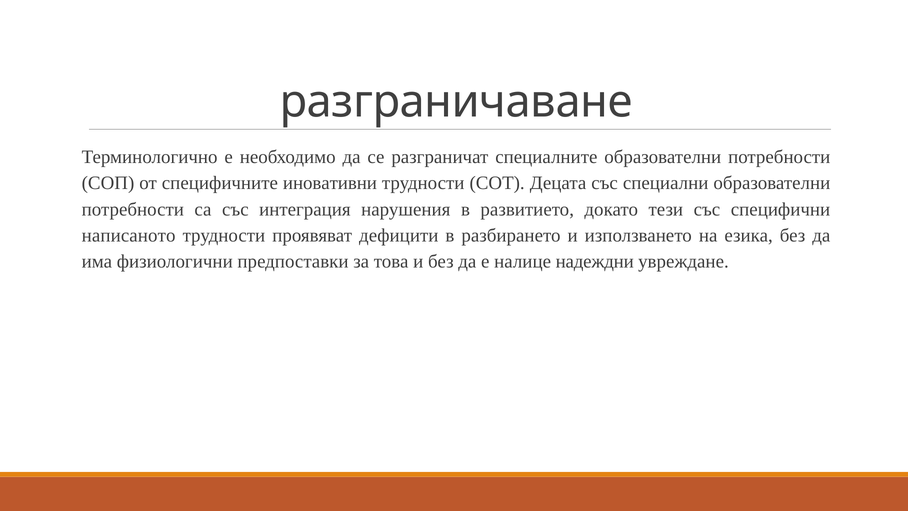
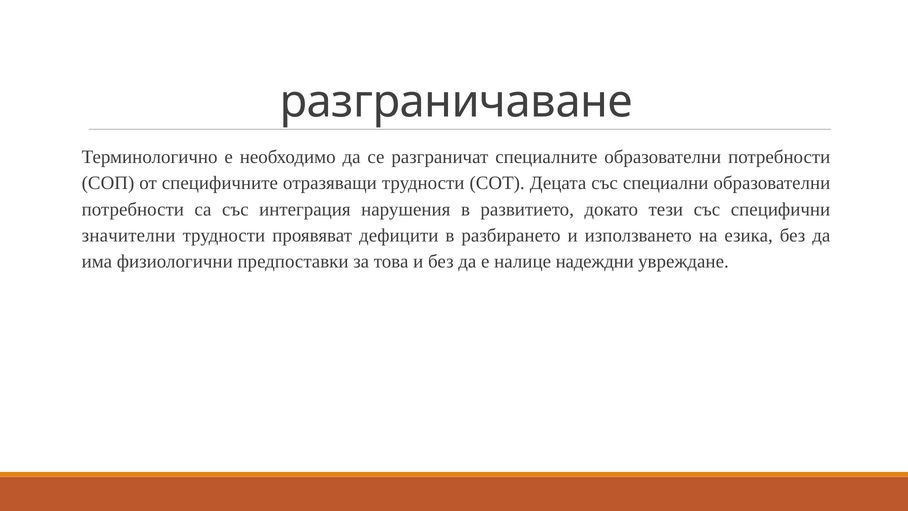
иновативни: иновативни -> отразяващи
написаното: написаното -> значителни
